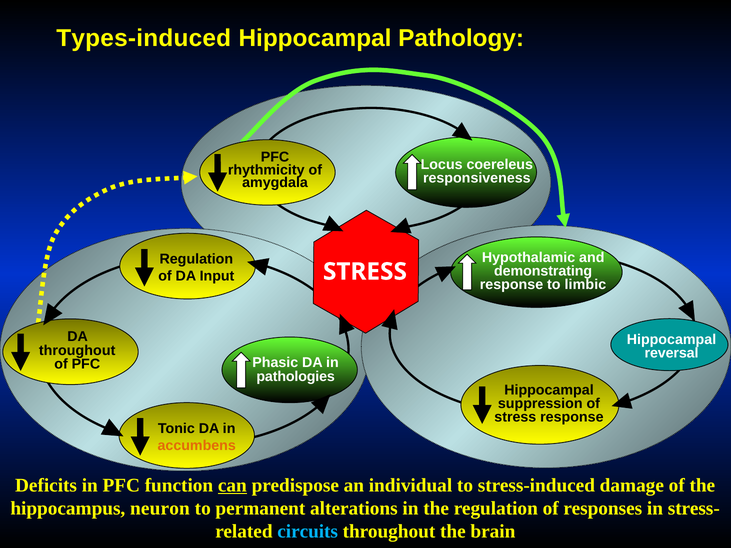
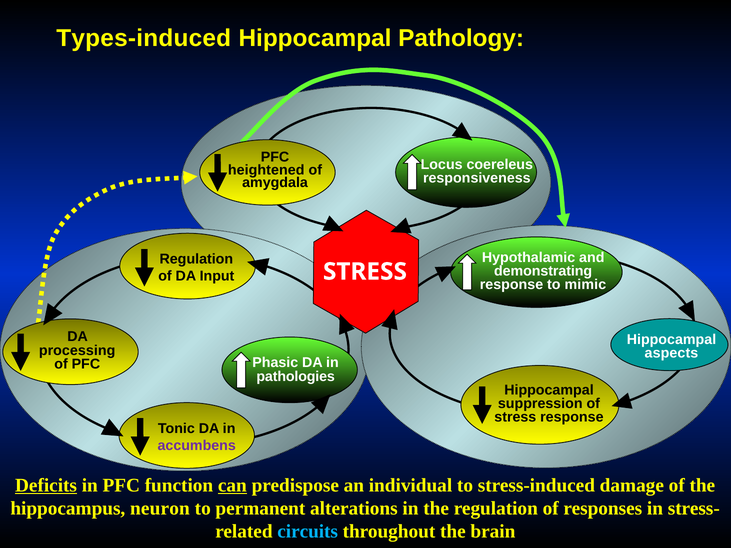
rhythmicity: rhythmicity -> heightened
limbic: limbic -> mimic
throughout at (77, 350): throughout -> processing
reversal: reversal -> aspects
accumbens colour: orange -> purple
Deficits underline: none -> present
